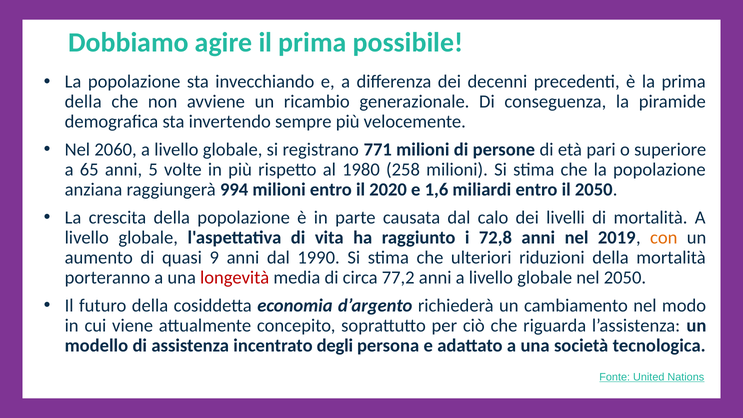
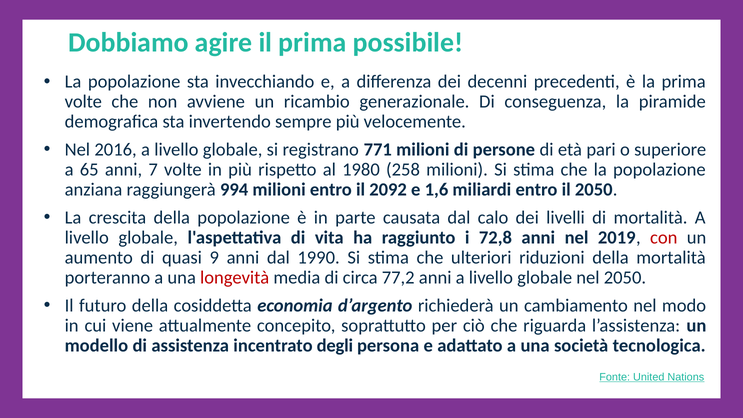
della at (83, 102): della -> volte
2060: 2060 -> 2016
5: 5 -> 7
2020: 2020 -> 2092
con colour: orange -> red
